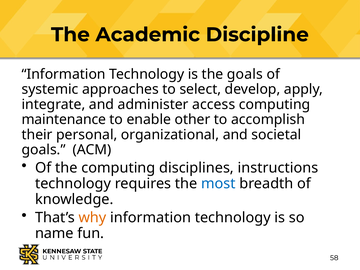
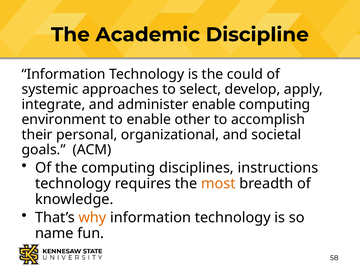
the goals: goals -> could
administer access: access -> enable
maintenance: maintenance -> environment
most colour: blue -> orange
